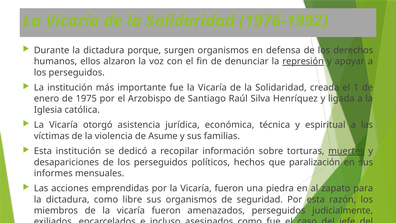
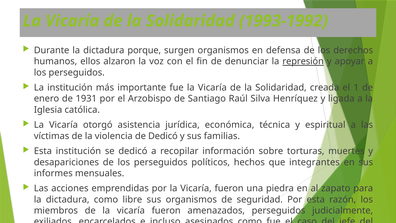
1976-1992: 1976-1992 -> 1993-1992
1975: 1975 -> 1931
de Asume: Asume -> Dedicó
muertes underline: present -> none
paralización: paralización -> integrantes
